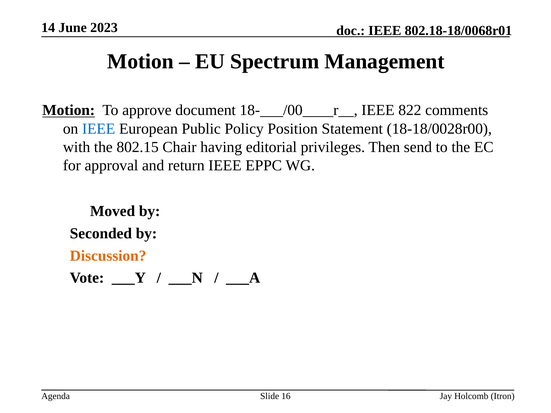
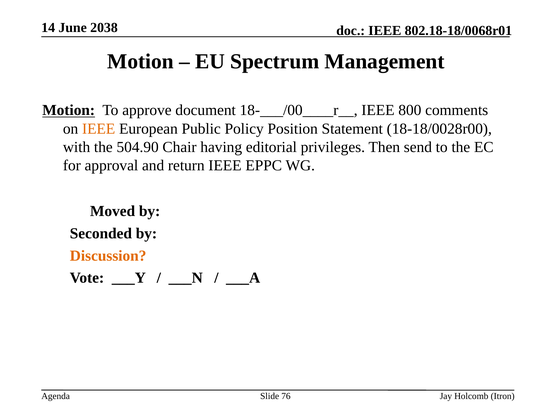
2023: 2023 -> 2038
822: 822 -> 800
IEEE at (99, 129) colour: blue -> orange
802.15: 802.15 -> 504.90
16: 16 -> 76
